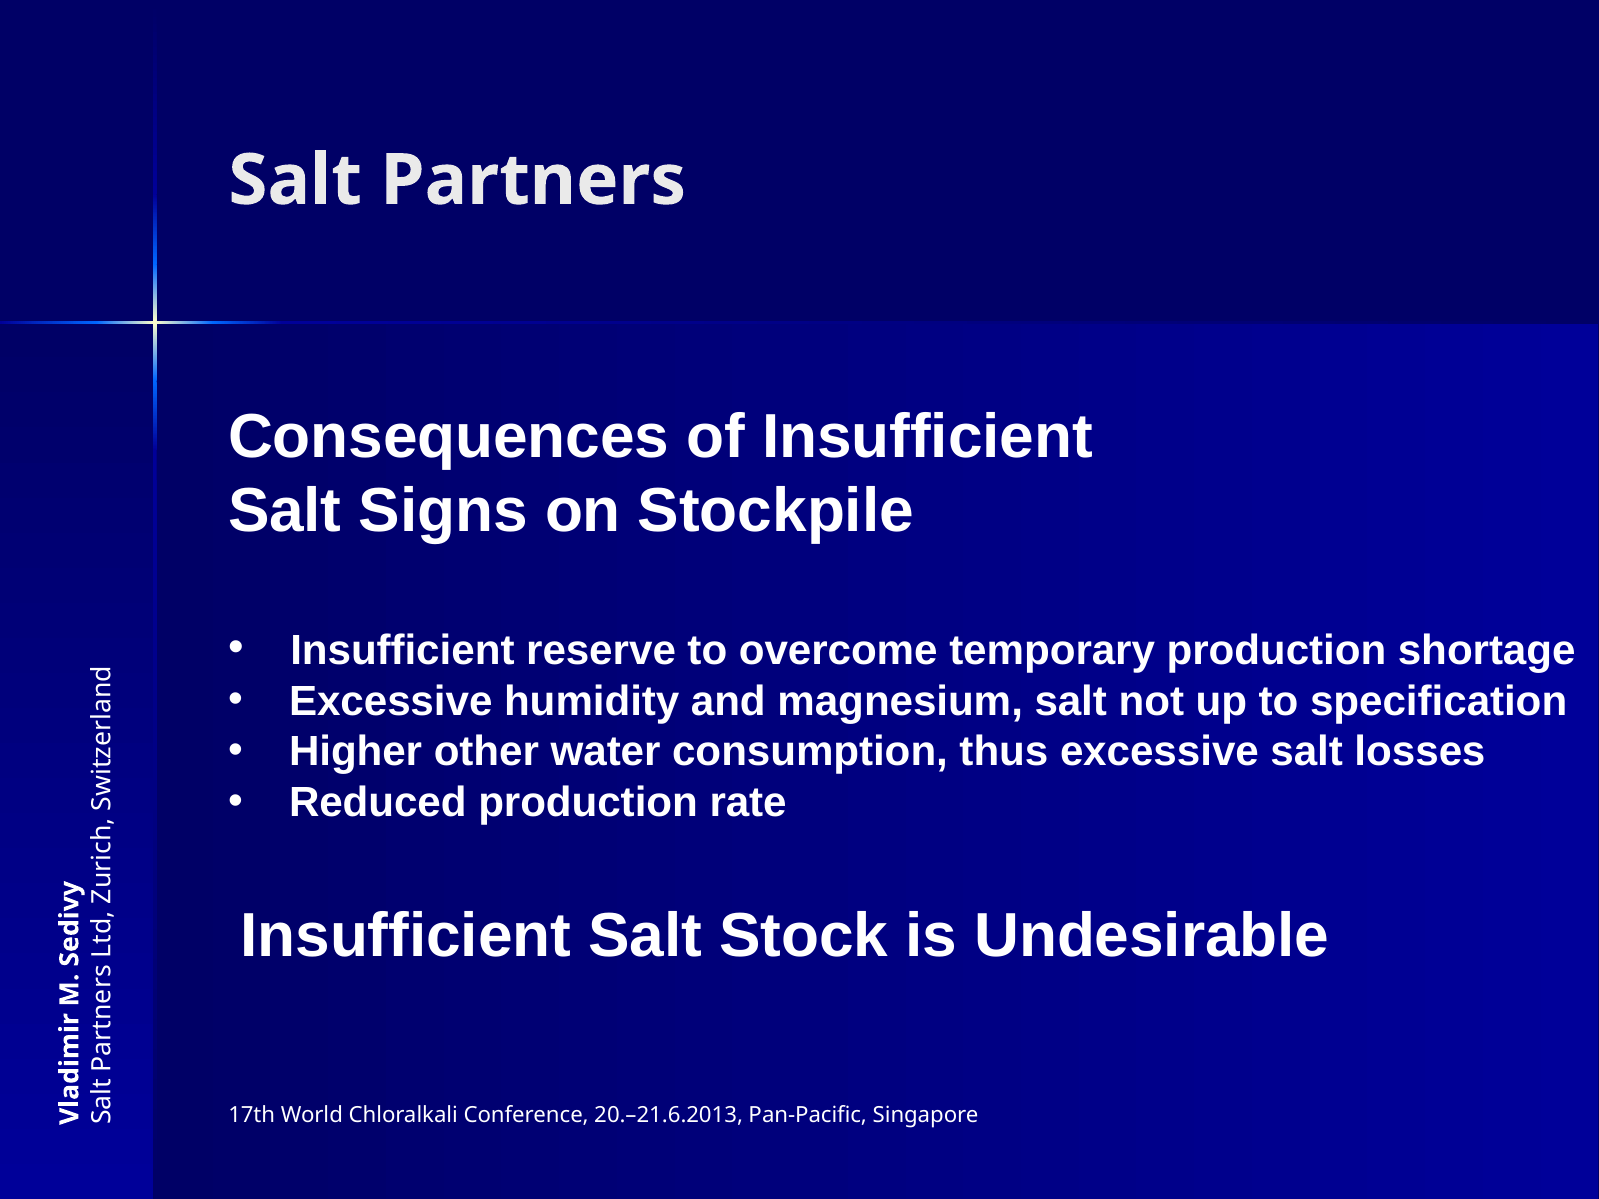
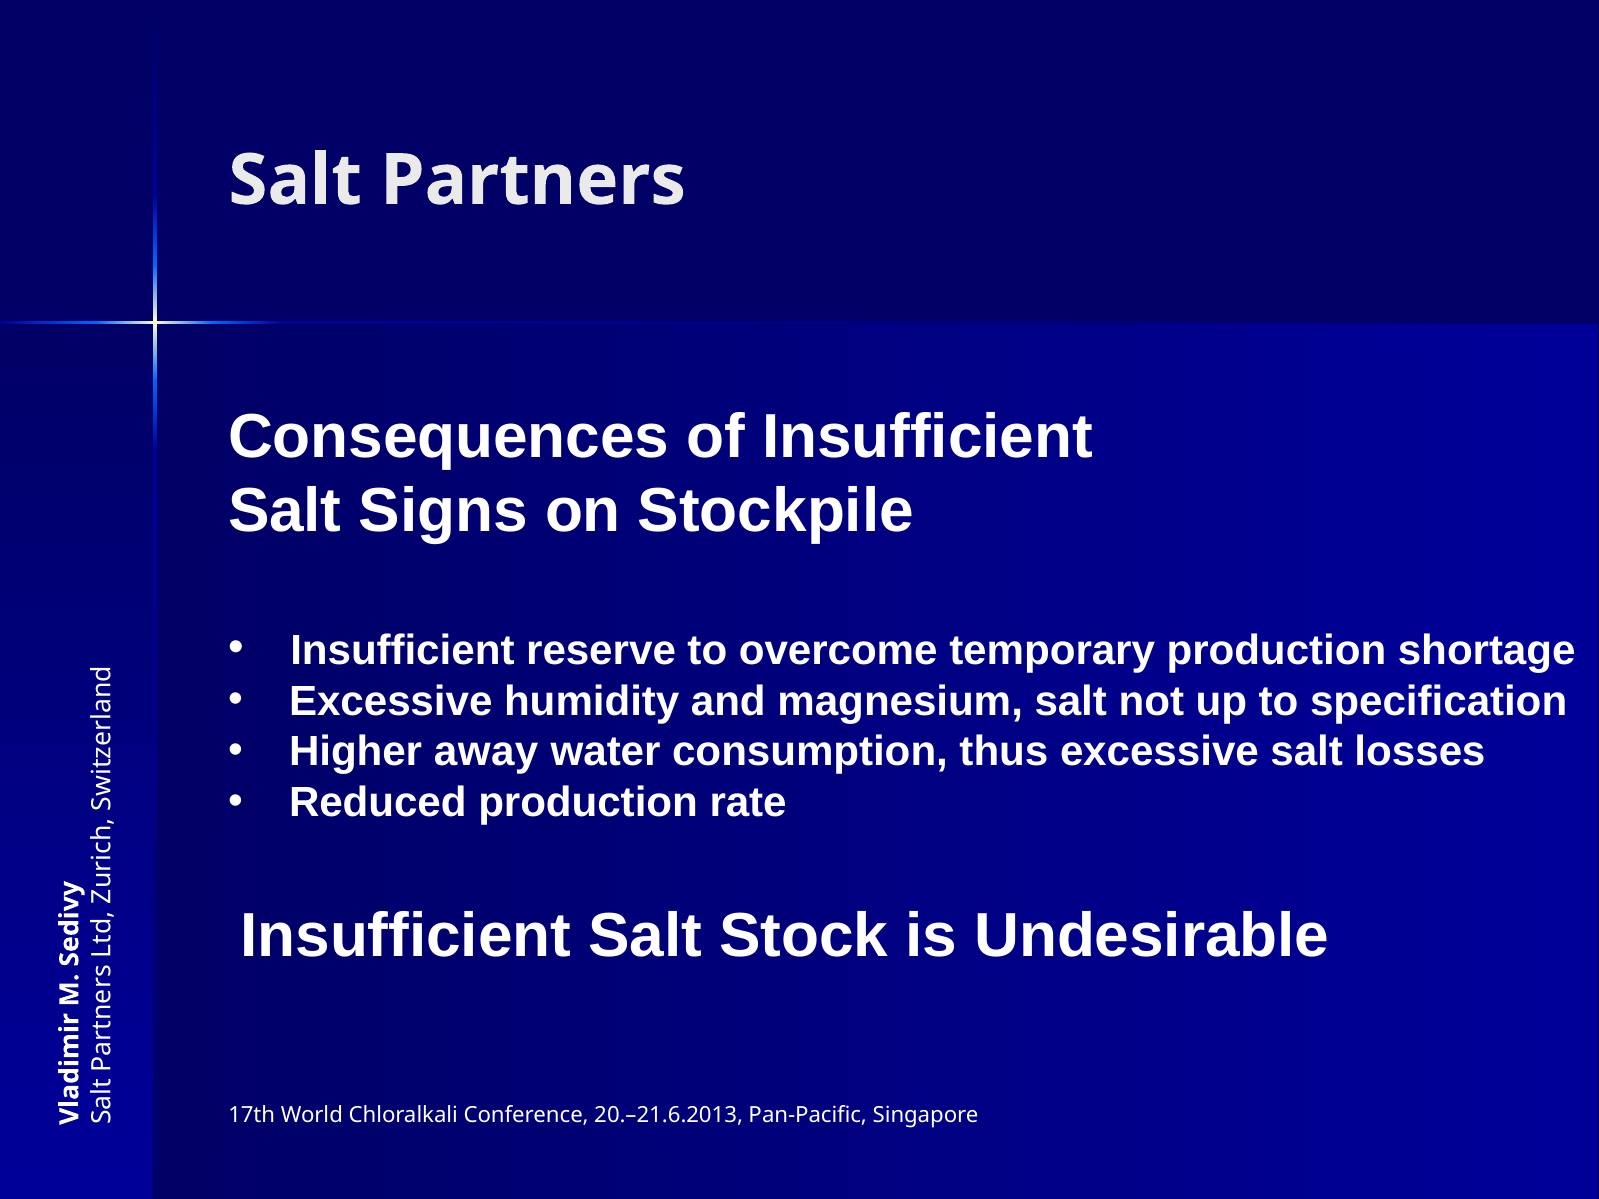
other: other -> away
